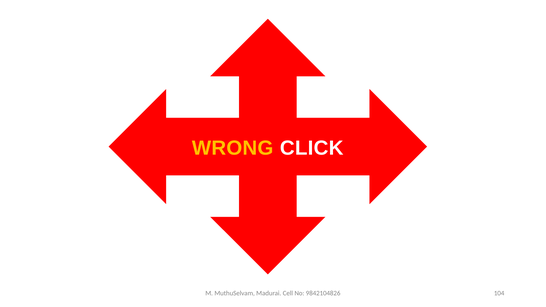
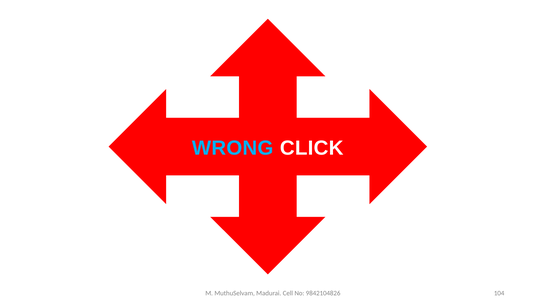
WRONG colour: yellow -> light blue
